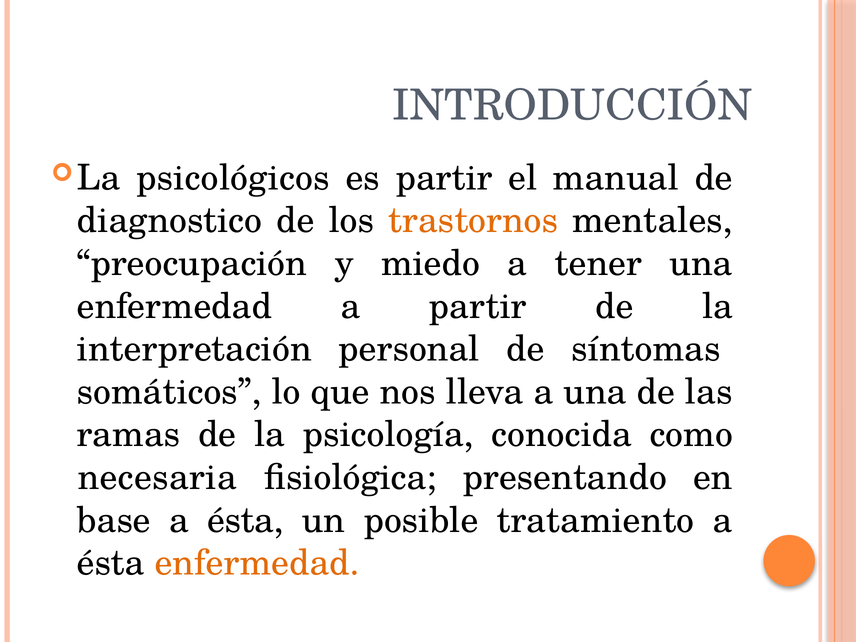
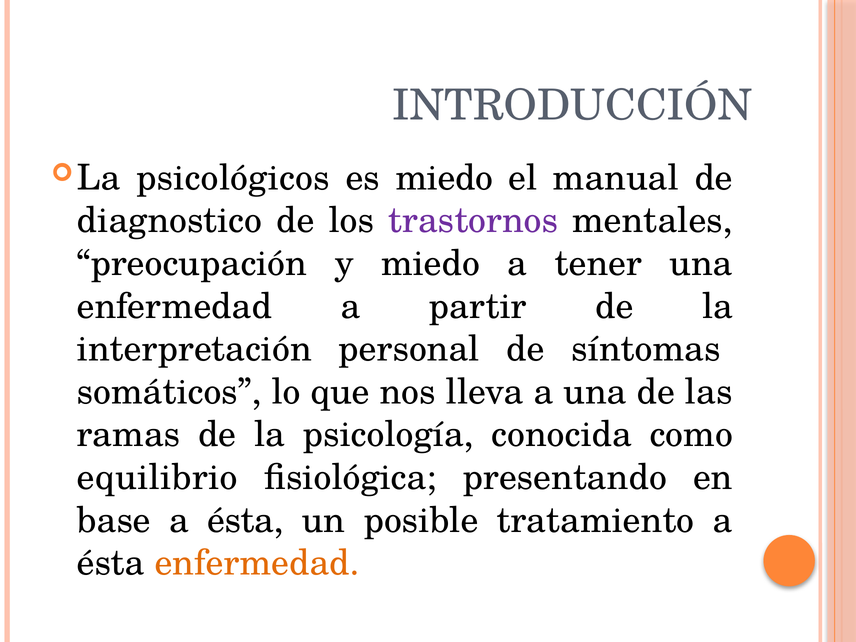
es partir: partir -> miedo
trastornos colour: orange -> purple
necesaria: necesaria -> equilibrio
